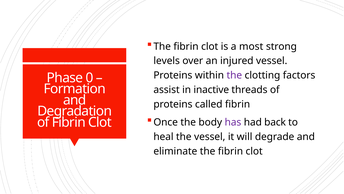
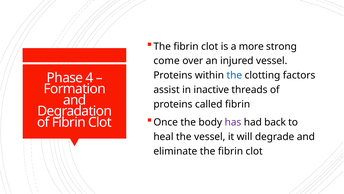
most: most -> more
levels: levels -> come
the at (234, 75) colour: purple -> blue
0: 0 -> 4
